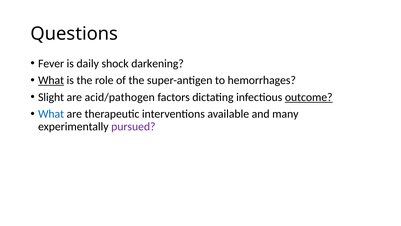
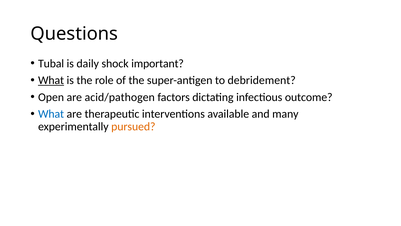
Fever: Fever -> Tubal
darkening: darkening -> important
hemorrhages: hemorrhages -> debridement
Slight: Slight -> Open
outcome underline: present -> none
pursued colour: purple -> orange
